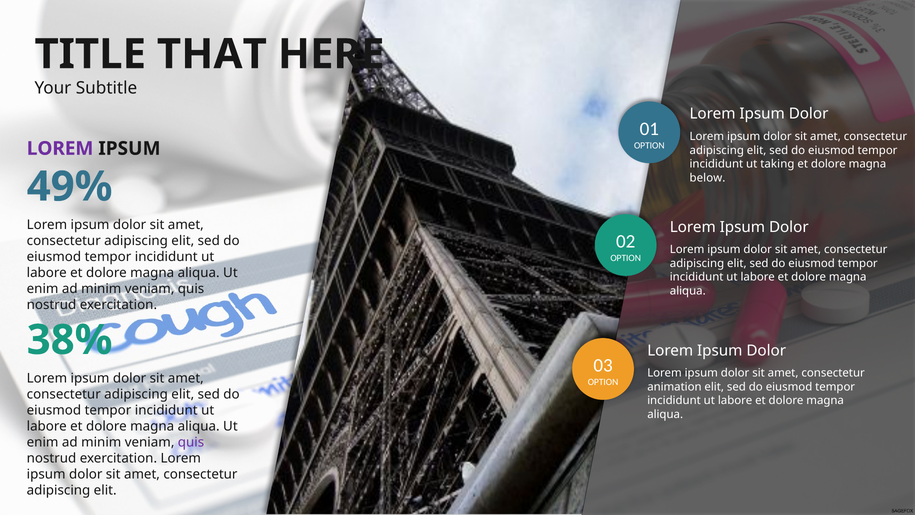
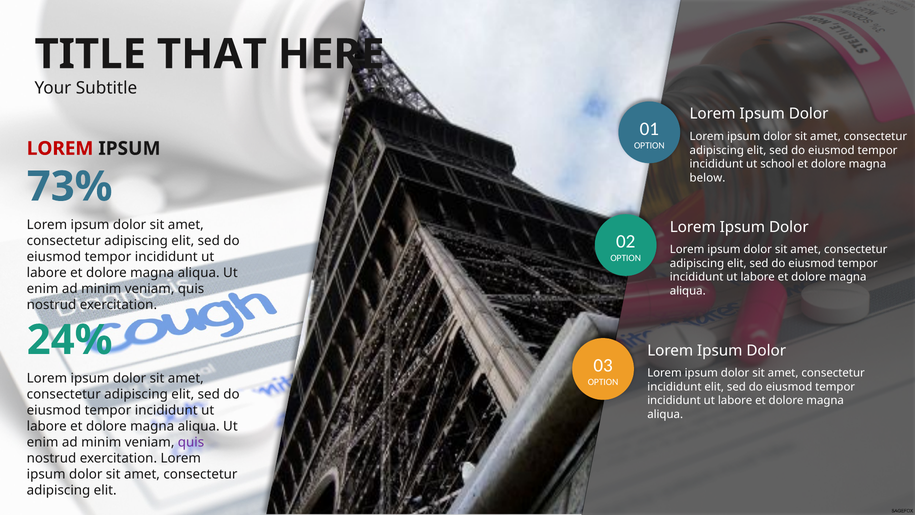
LOREM at (60, 148) colour: purple -> red
taking: taking -> school
49%: 49% -> 73%
38%: 38% -> 24%
animation at (674, 387): animation -> incididunt
